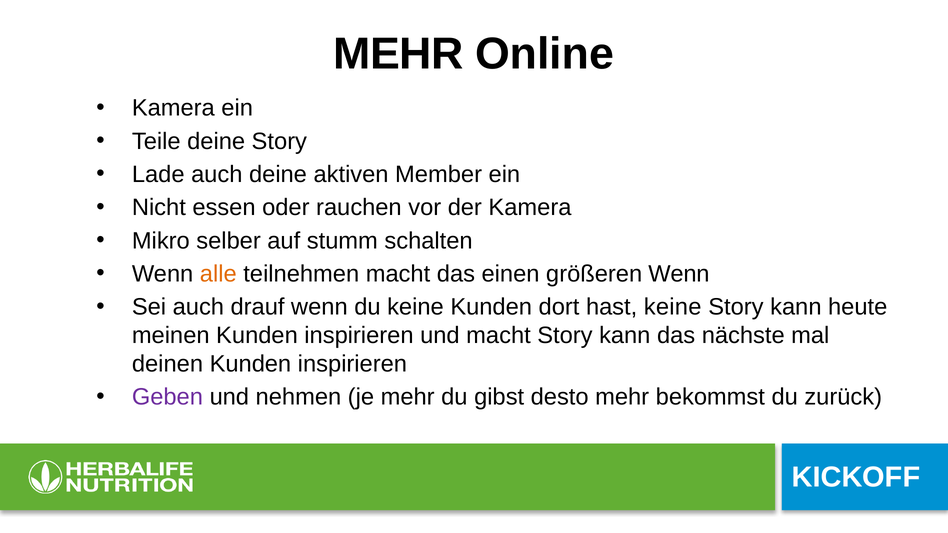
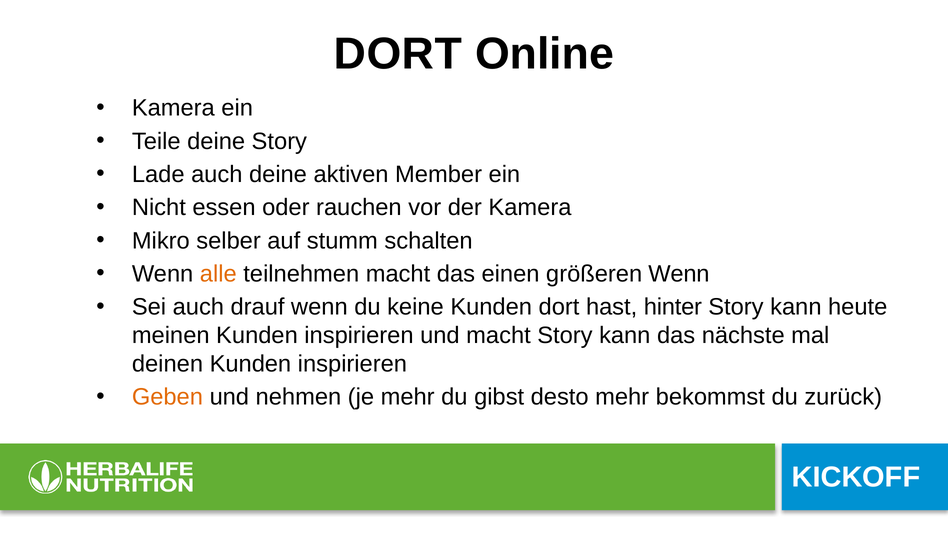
MEHR at (398, 54): MEHR -> DORT
hast keine: keine -> hinter
Geben colour: purple -> orange
